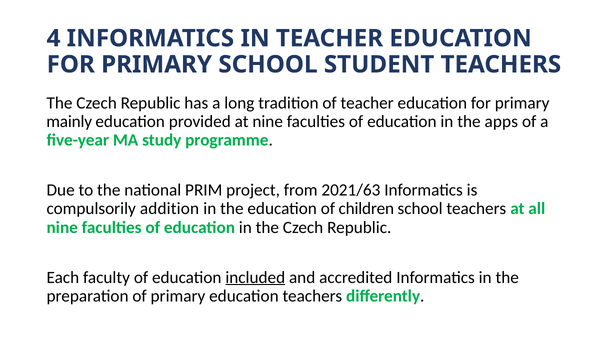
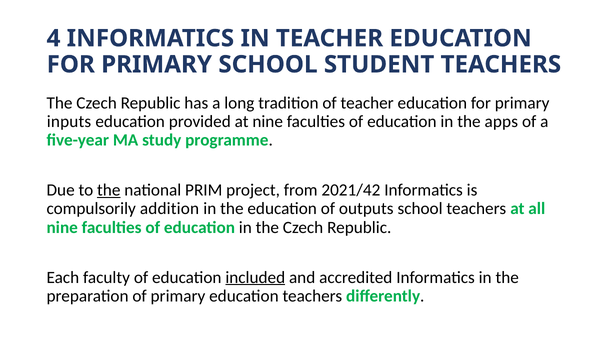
mainly: mainly -> inputs
the at (109, 190) underline: none -> present
2021/63: 2021/63 -> 2021/42
children: children -> outputs
